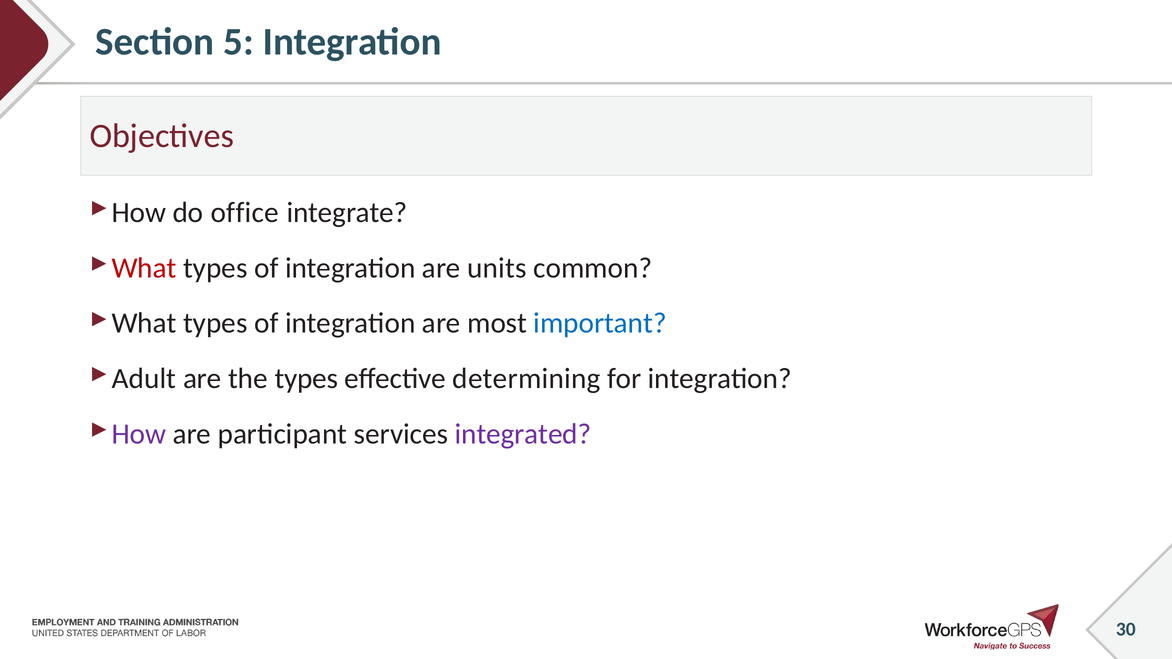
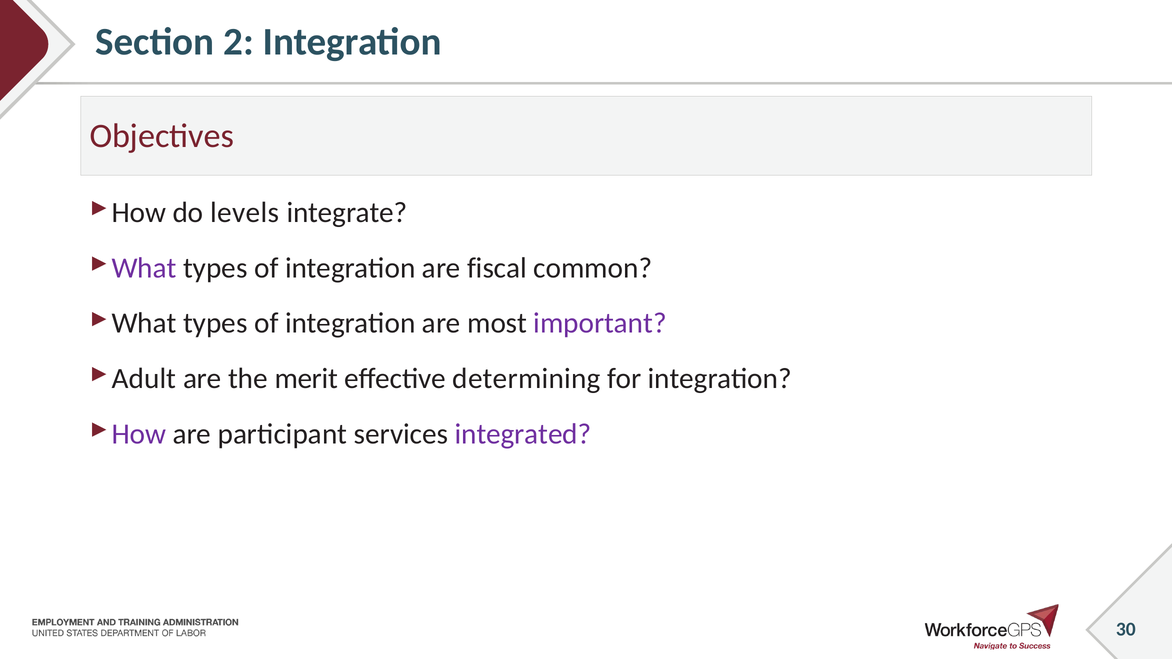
5: 5 -> 2
office: office -> levels
What at (144, 268) colour: red -> purple
units: units -> fiscal
important colour: blue -> purple
the types: types -> merit
